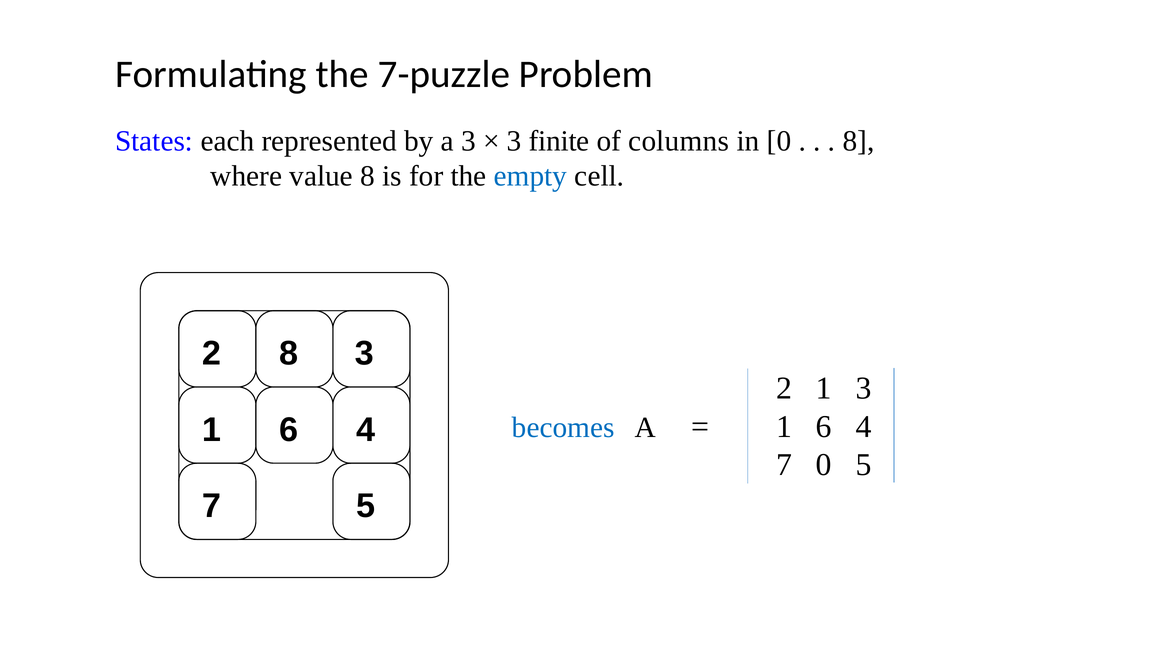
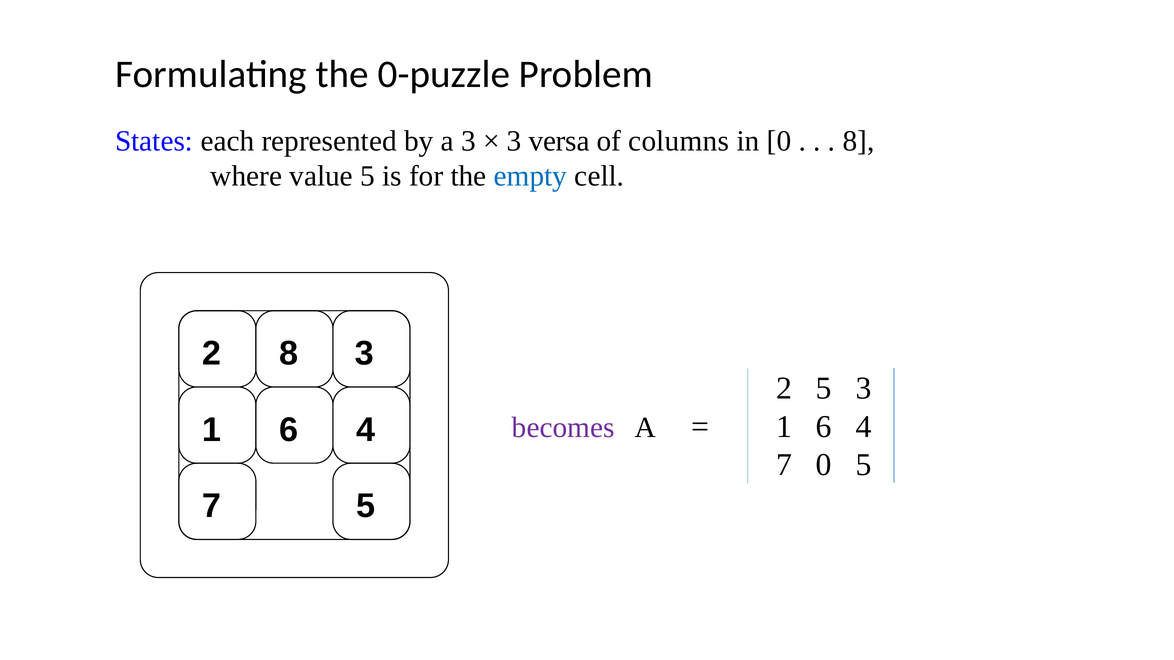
7-puzzle: 7-puzzle -> 0-puzzle
finite: finite -> versa
value 8: 8 -> 5
1 at (824, 389): 1 -> 5
becomes colour: blue -> purple
